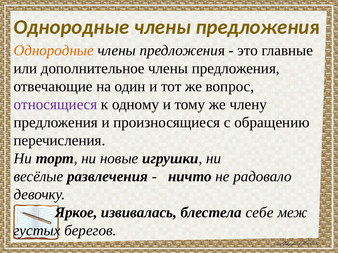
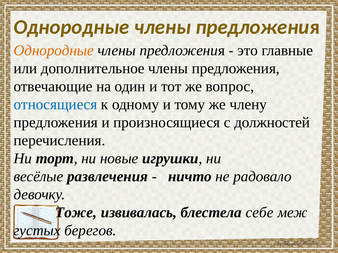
относящиеся colour: purple -> blue
обращению: обращению -> должностей
Яркое: Яркое -> Тоже
